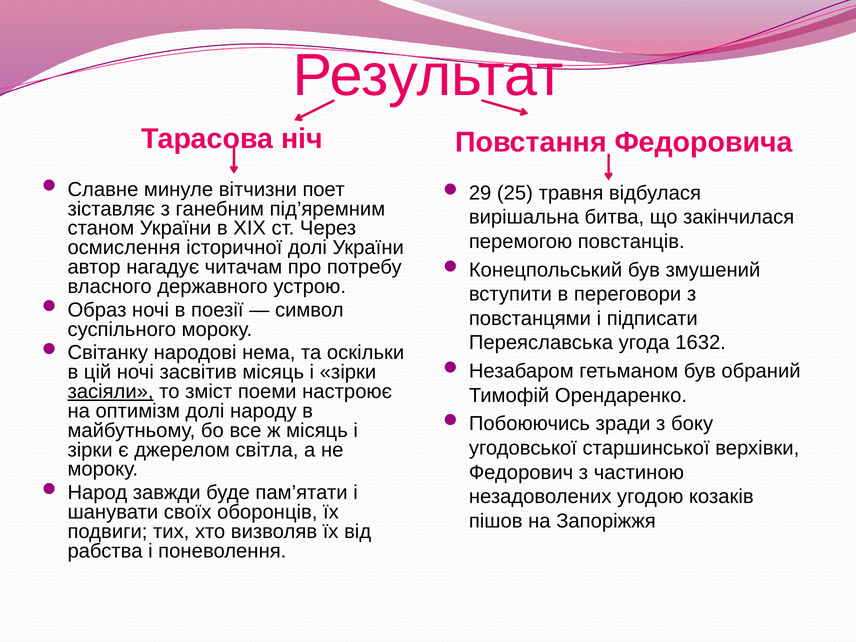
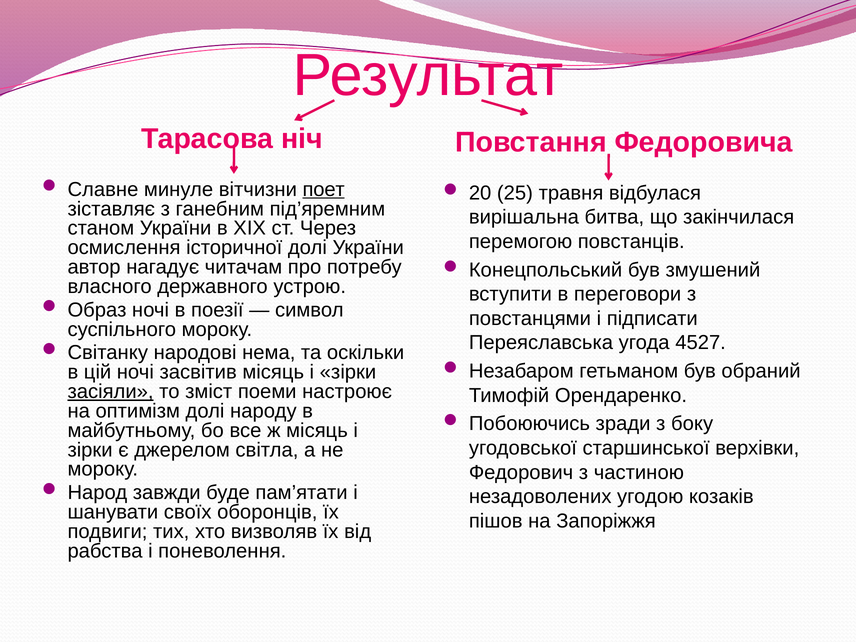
поет underline: none -> present
29: 29 -> 20
1632: 1632 -> 4527
